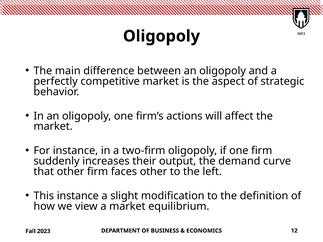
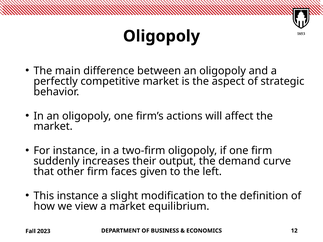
faces other: other -> given
